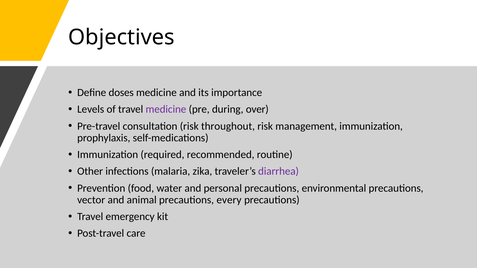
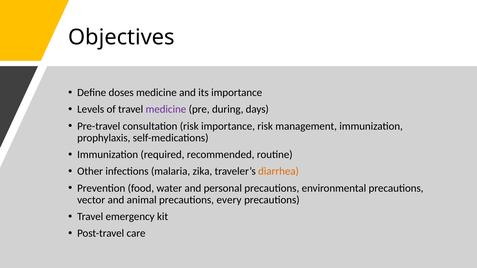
over: over -> days
risk throughout: throughout -> importance
diarrhea colour: purple -> orange
